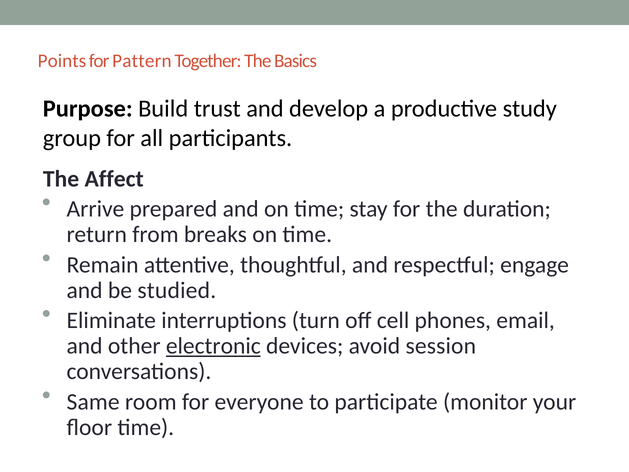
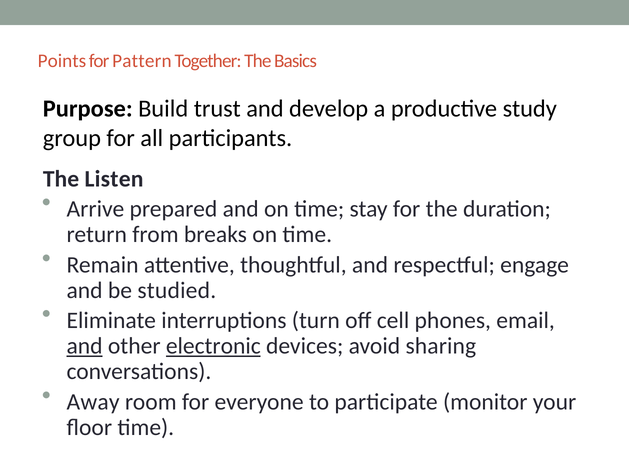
Affect: Affect -> Listen
and at (85, 346) underline: none -> present
session: session -> sharing
Same: Same -> Away
